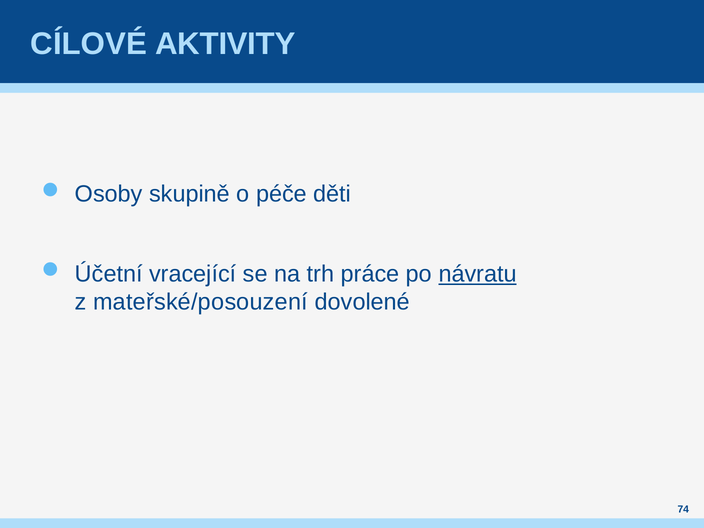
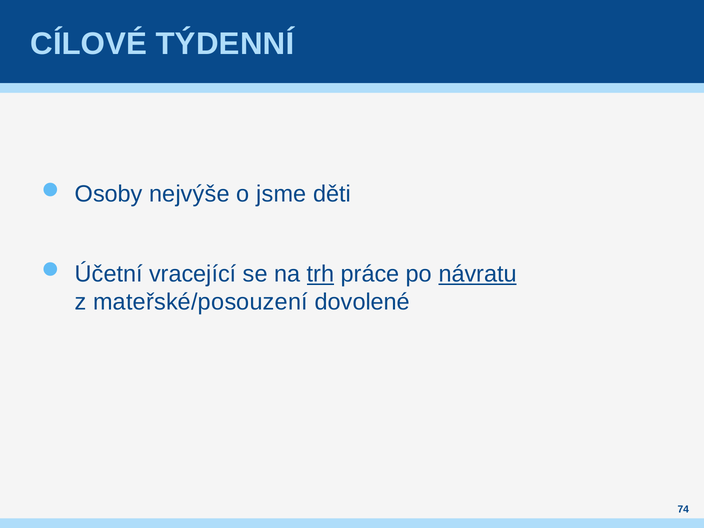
AKTIVITY: AKTIVITY -> TÝDENNÍ
skupině: skupině -> nejvýše
péče: péče -> jsme
trh underline: none -> present
